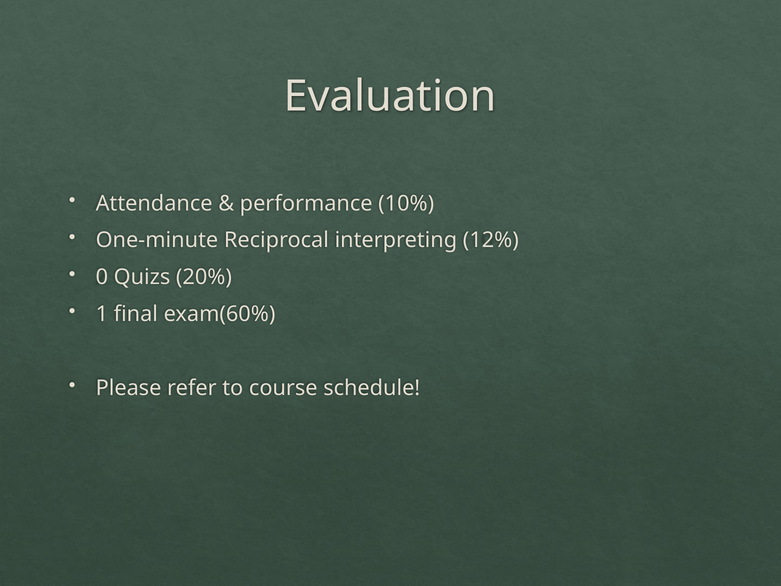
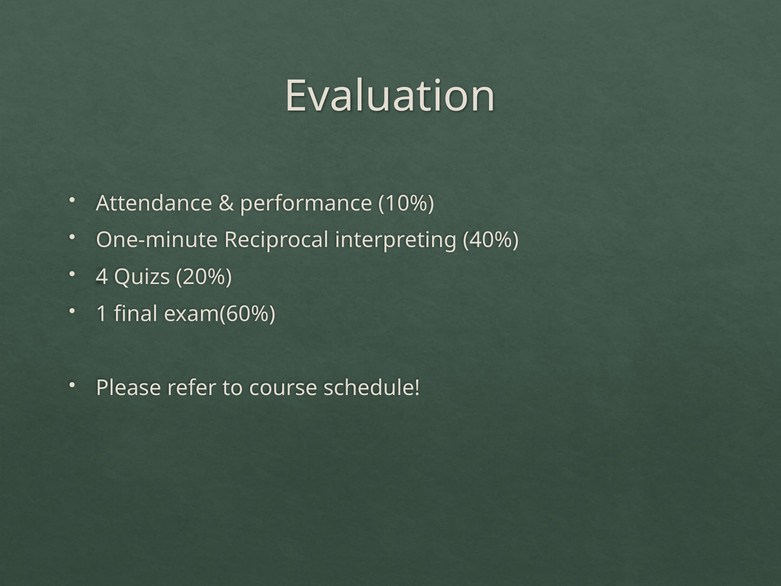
12%: 12% -> 40%
0: 0 -> 4
